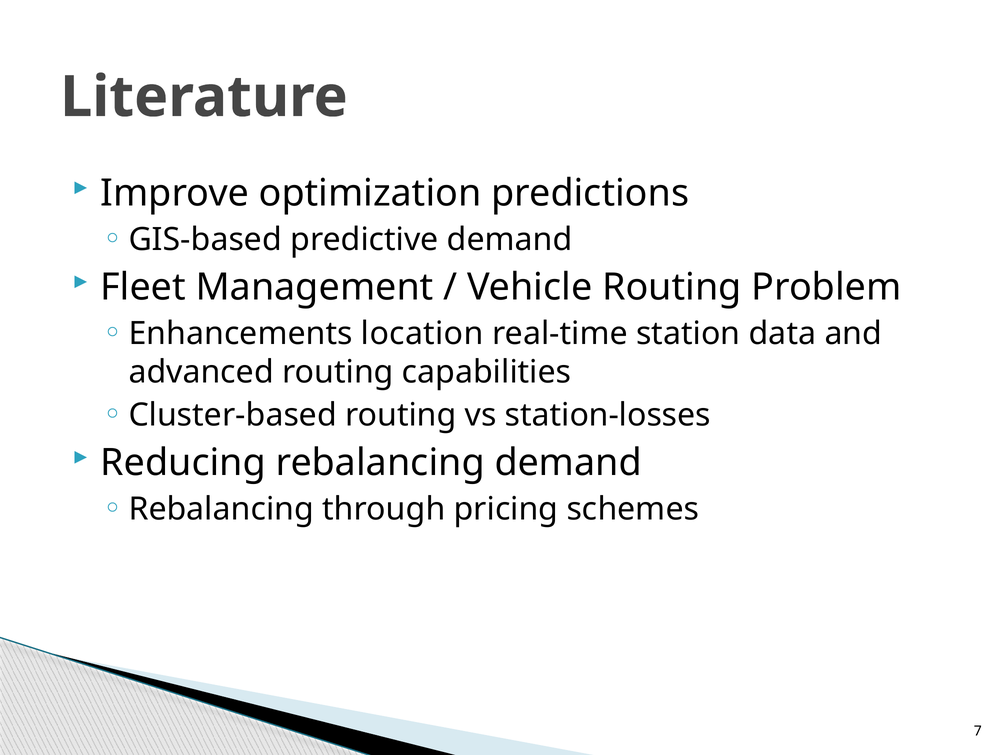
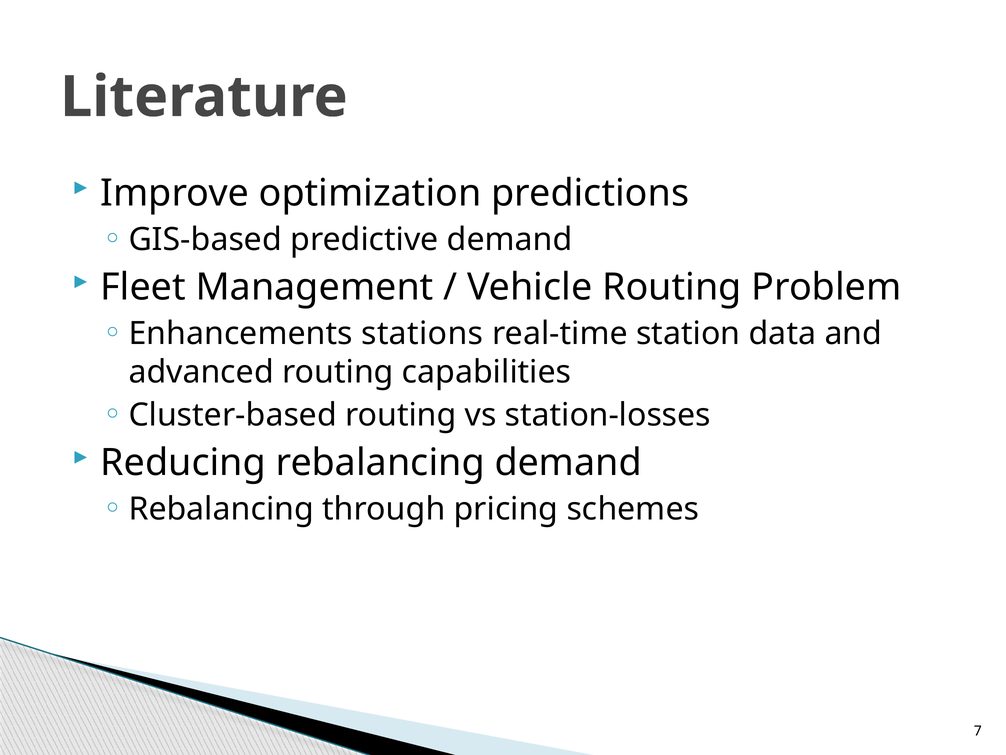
location: location -> stations
